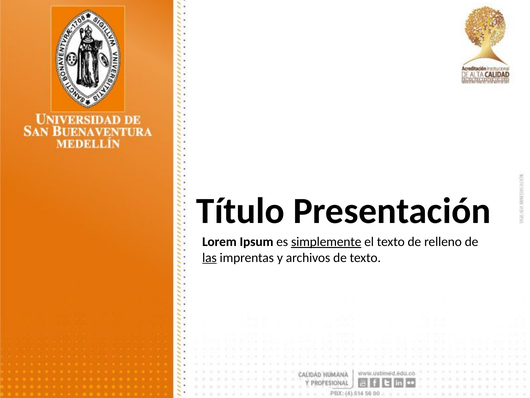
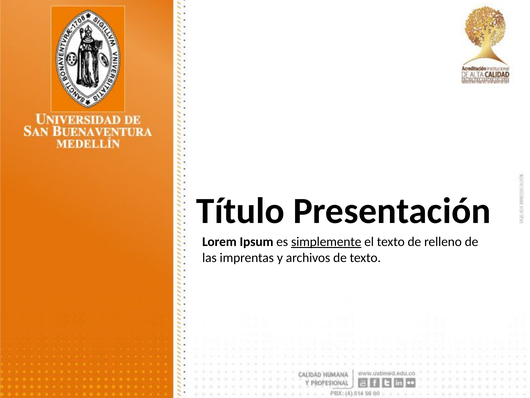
las underline: present -> none
